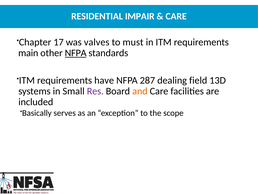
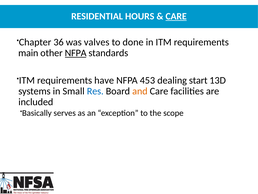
IMPAIR: IMPAIR -> HOURS
CARE at (176, 16) underline: none -> present
17: 17 -> 36
must: must -> done
287: 287 -> 453
field: field -> start
Res colour: purple -> blue
